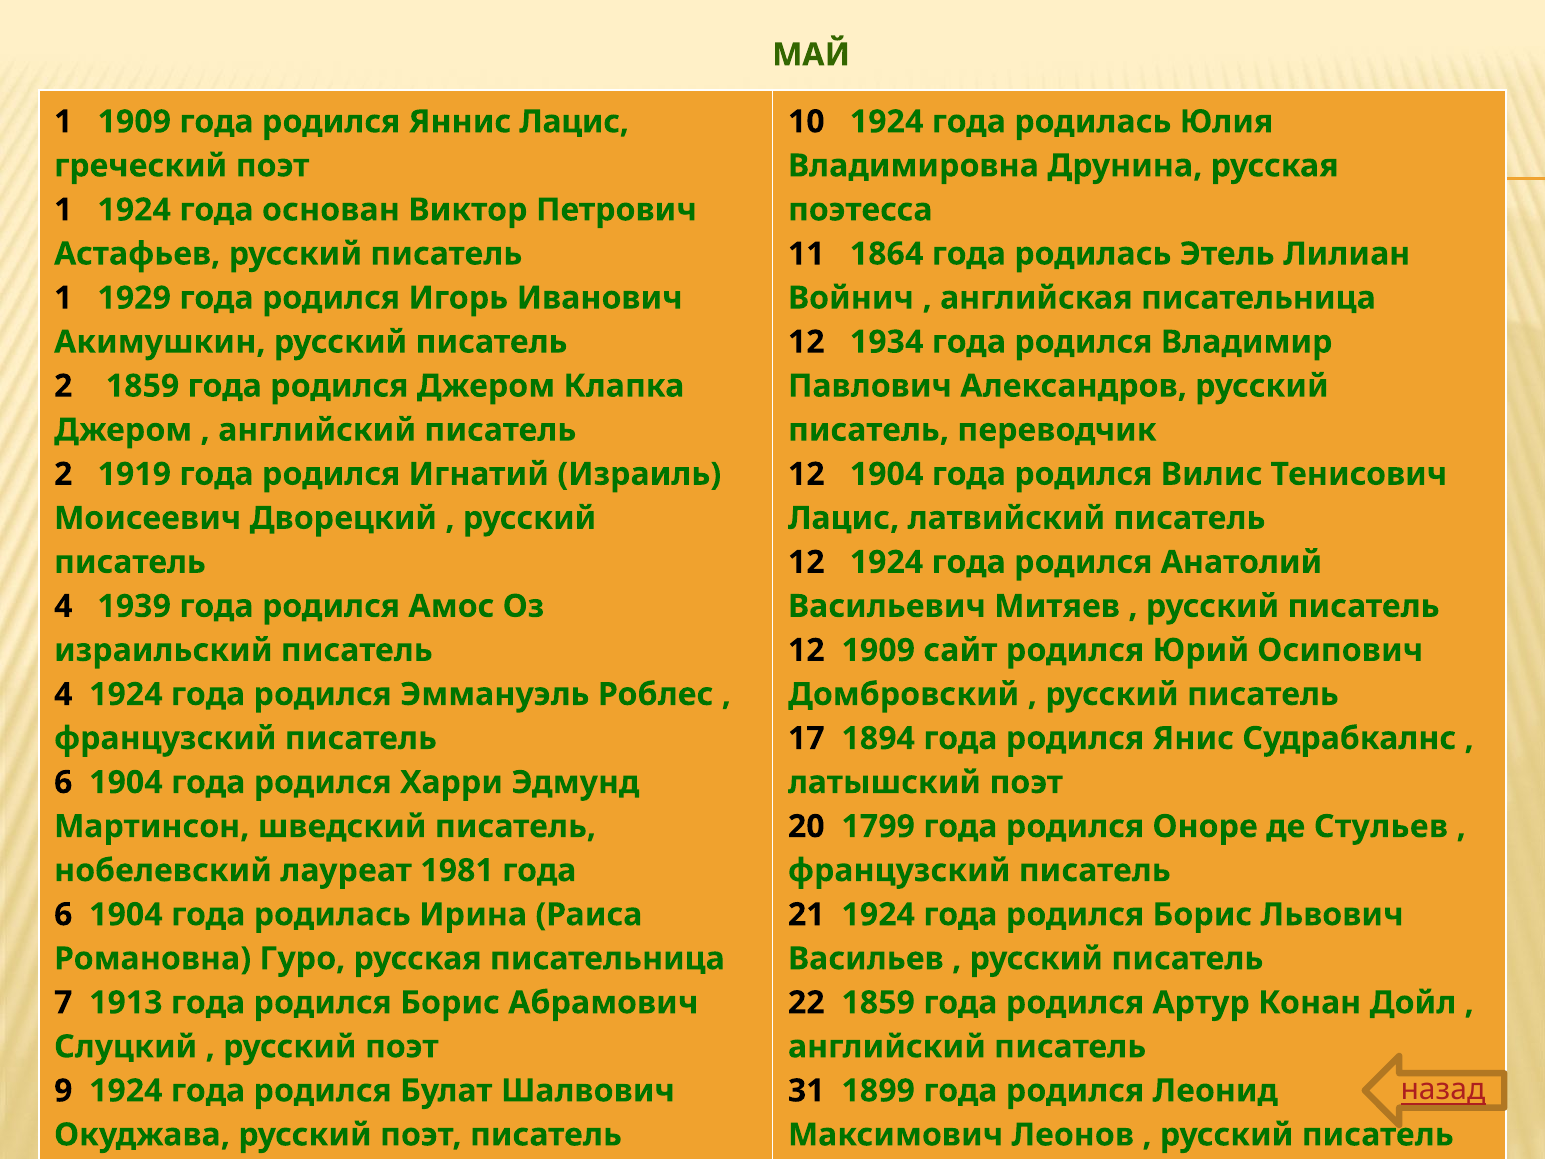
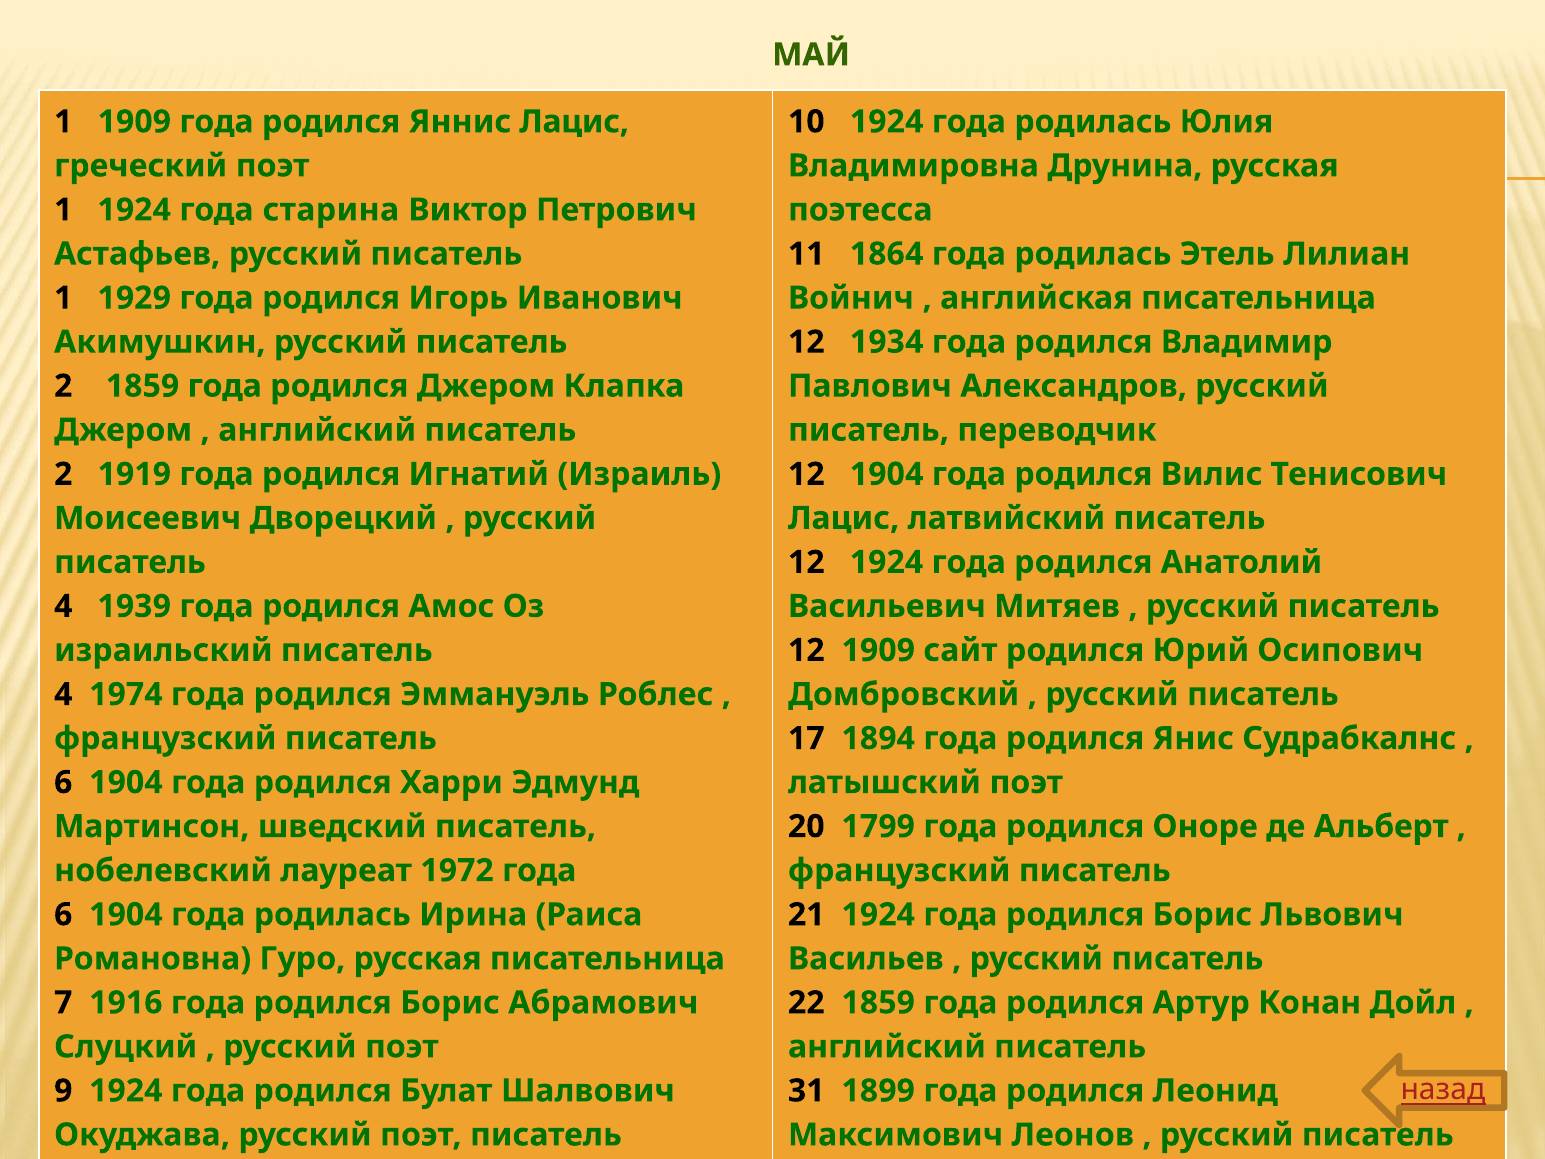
основан: основан -> старина
4 1924: 1924 -> 1974
Стульев: Стульев -> Альберт
1981: 1981 -> 1972
1913: 1913 -> 1916
